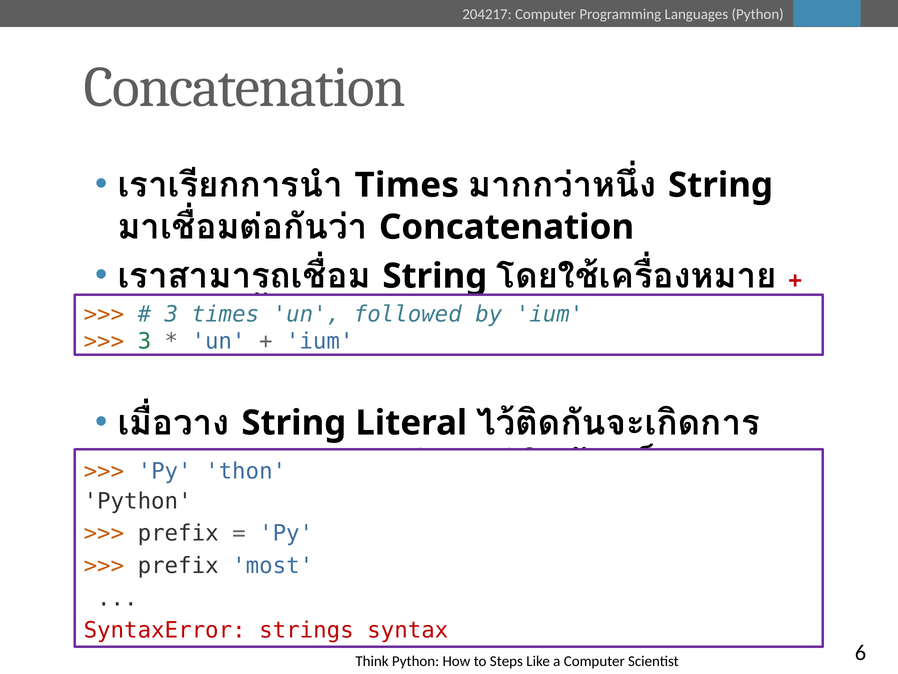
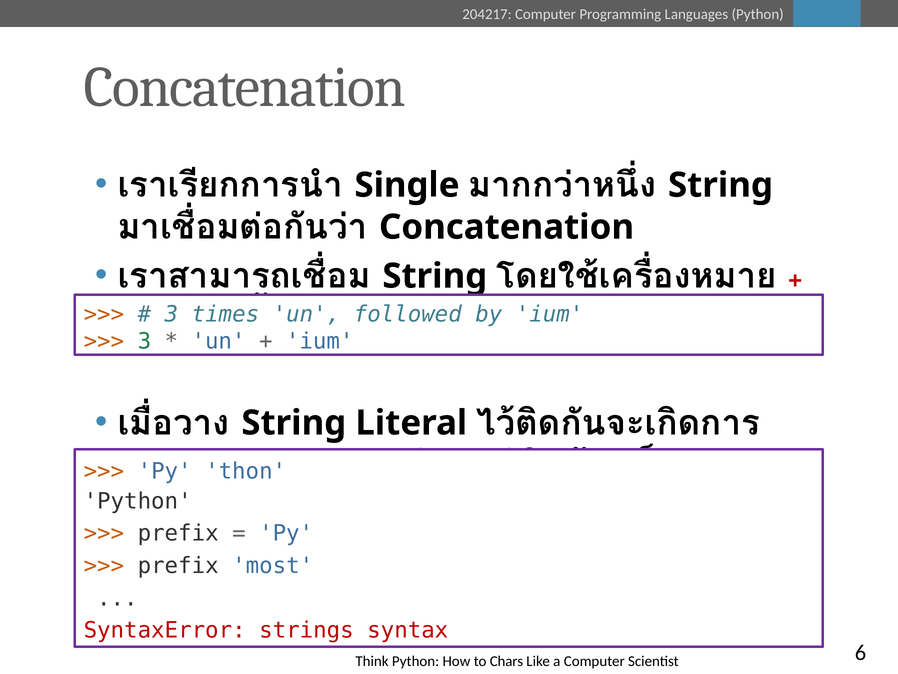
Times at (407, 185): Times -> Single
Steps: Steps -> Chars
